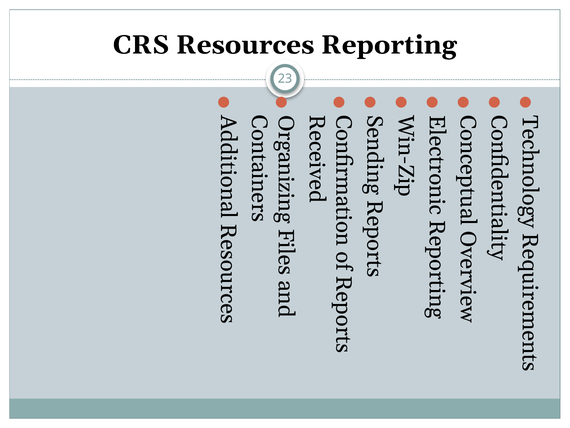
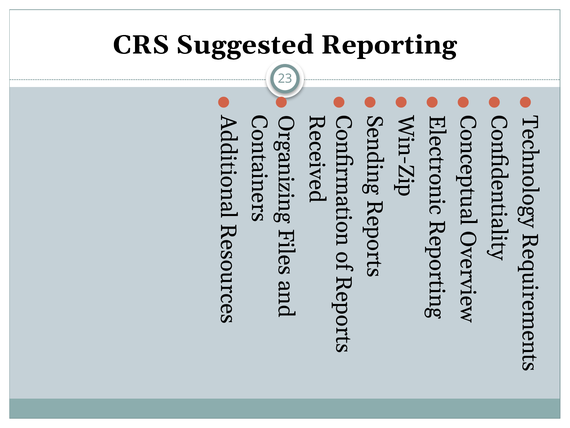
Resources: Resources -> Suggested
